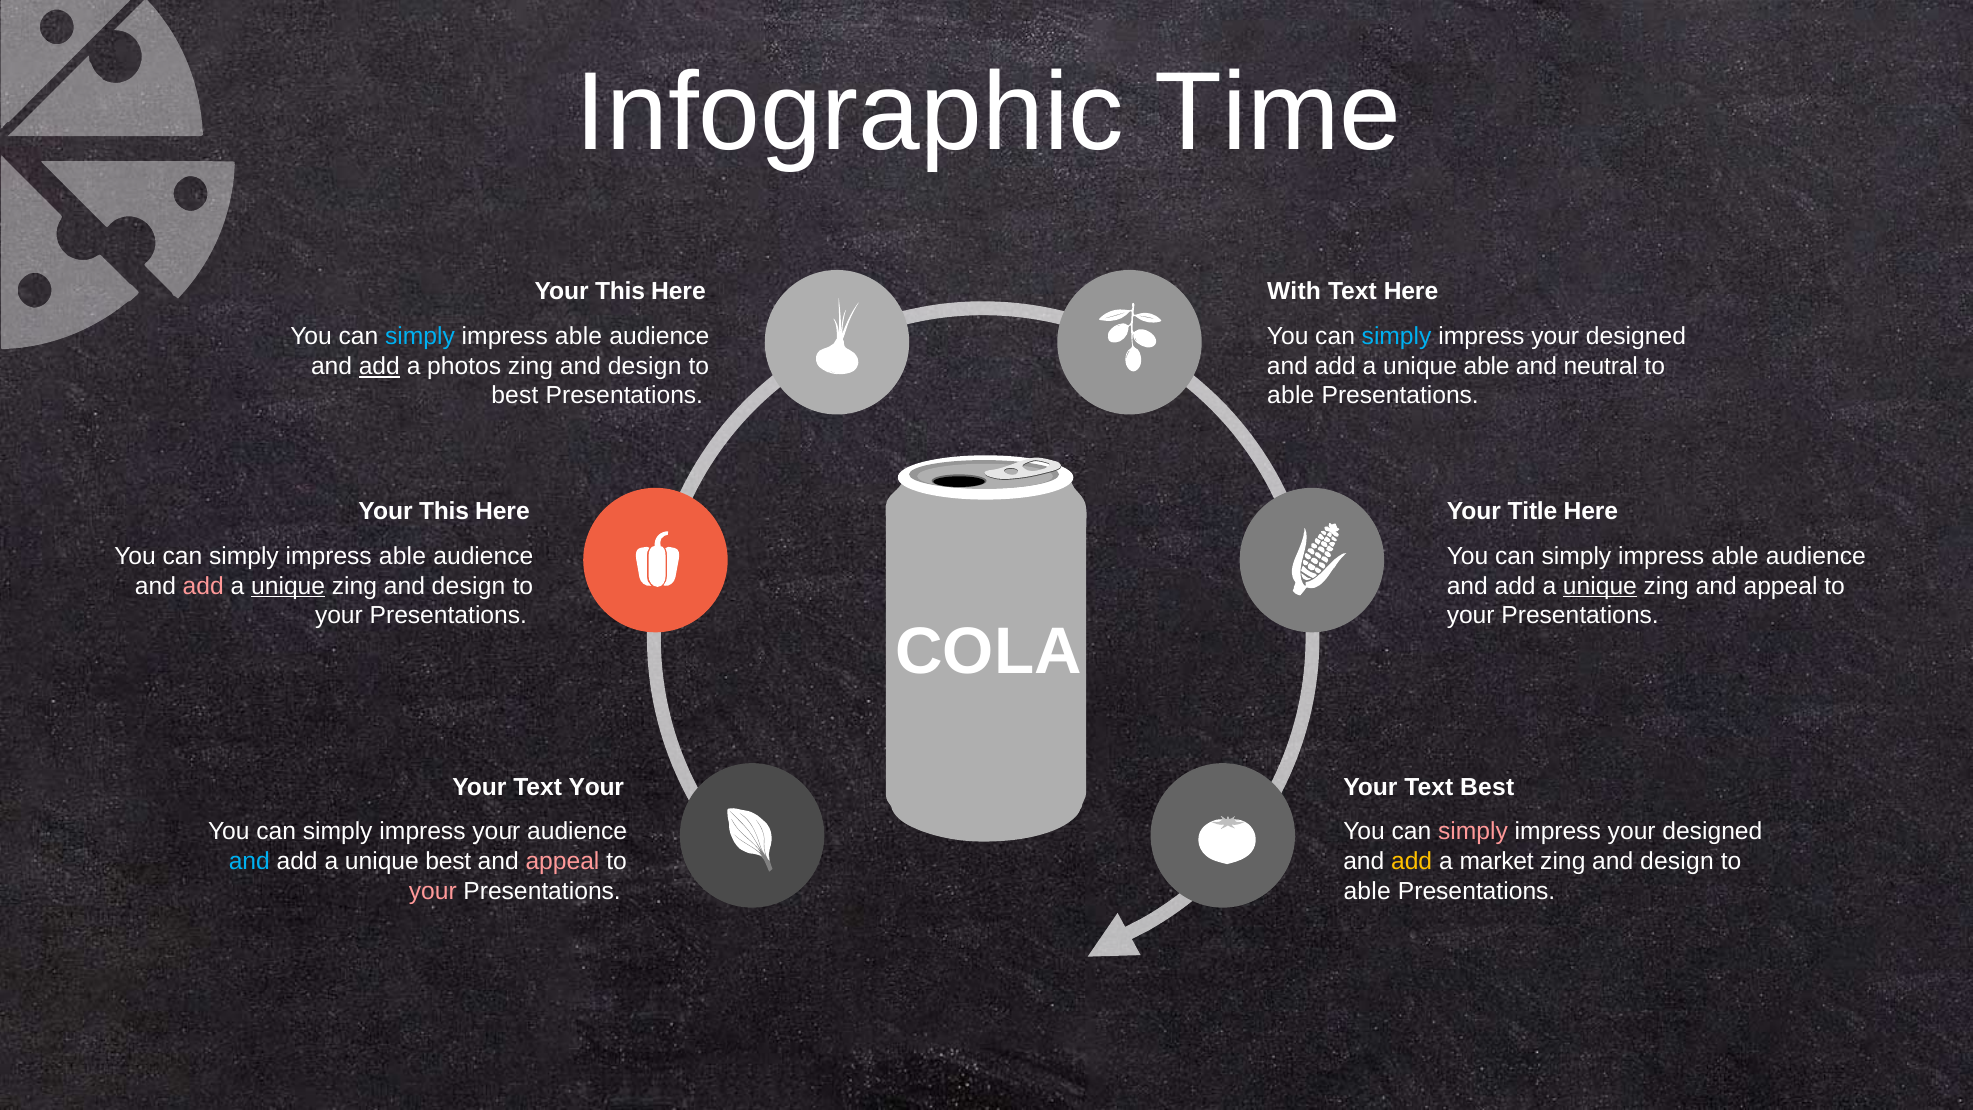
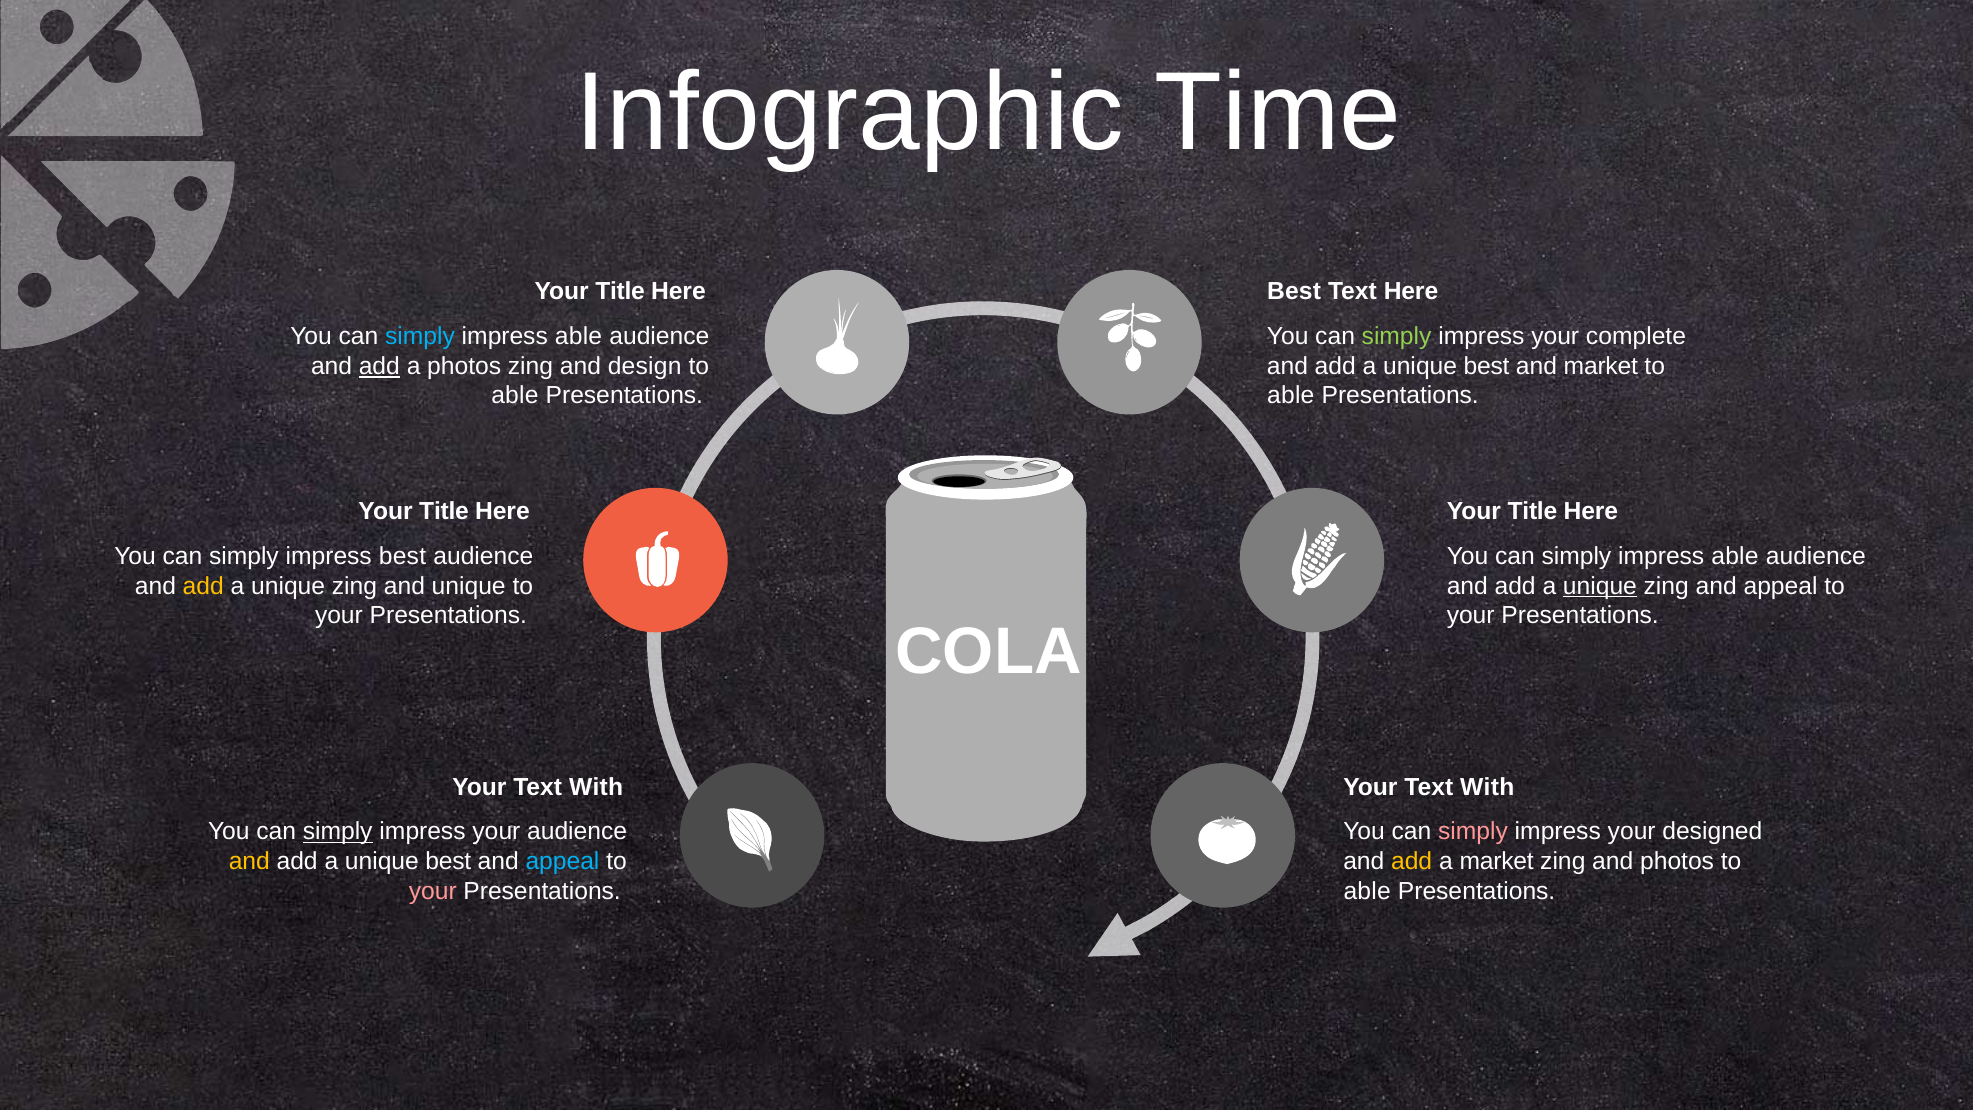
This at (620, 292): This -> Title
With at (1294, 292): With -> Best
simply at (1397, 337) colour: light blue -> light green
designed at (1636, 337): designed -> complete
able at (1487, 366): able -> best
and neutral: neutral -> market
best at (515, 396): best -> able
This at (444, 512): This -> Title
able at (402, 556): able -> best
add at (203, 586) colour: pink -> yellow
unique at (288, 586) underline: present -> none
design at (469, 586): design -> unique
Your at (596, 787): Your -> With
Best at (1487, 787): Best -> With
simply at (338, 832) underline: none -> present
and at (249, 861) colour: light blue -> yellow
appeal at (562, 861) colour: pink -> light blue
design at (1677, 861): design -> photos
